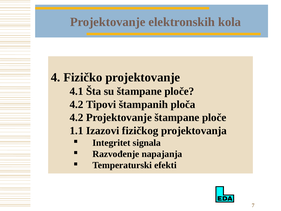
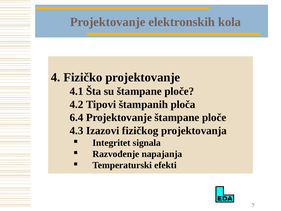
4.2 at (77, 117): 4.2 -> 6.4
1.1: 1.1 -> 4.3
